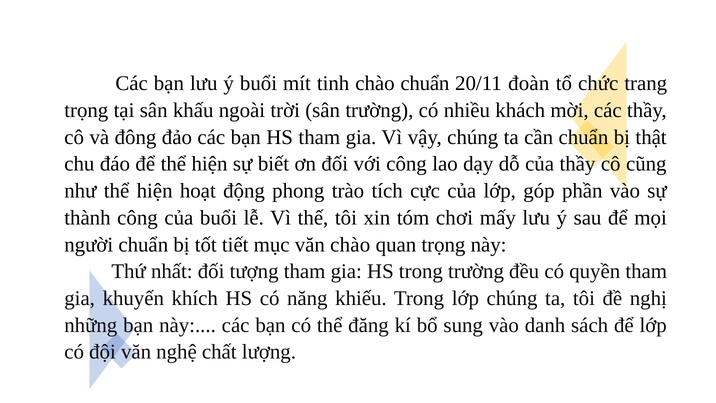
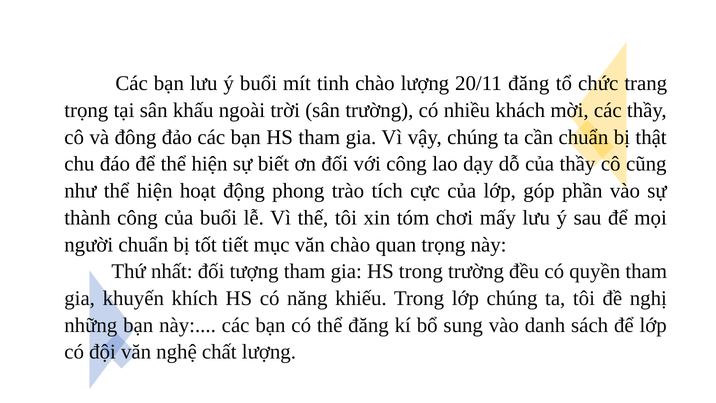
chào chuẩn: chuẩn -> lượng
20/11 đoàn: đoàn -> đăng
